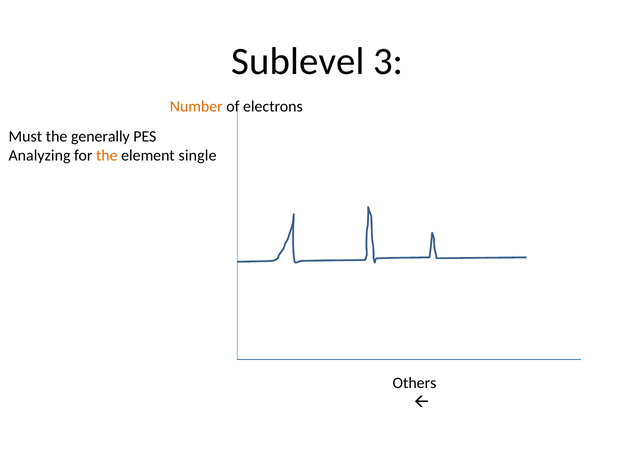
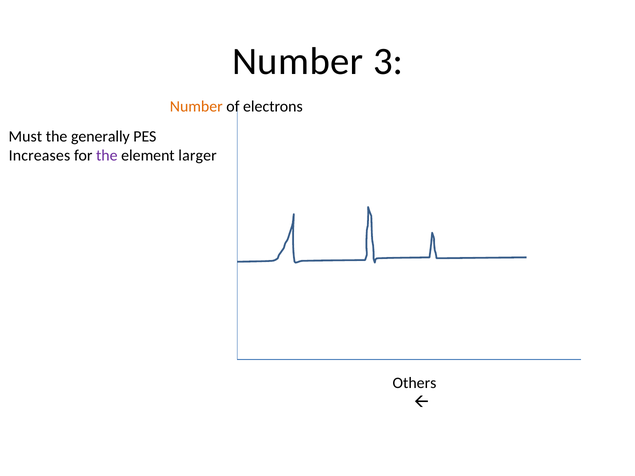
Sublevel at (298, 61): Sublevel -> Number
Analyzing: Analyzing -> Increases
the at (107, 156) colour: orange -> purple
single: single -> larger
